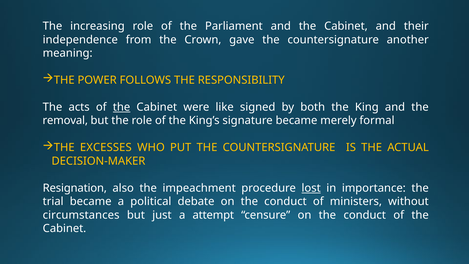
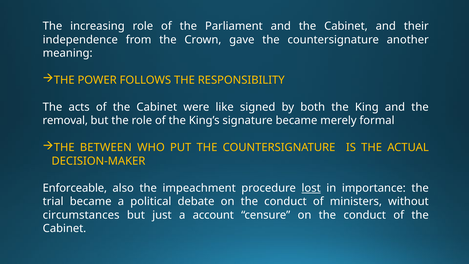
the at (122, 107) underline: present -> none
EXCESSES: EXCESSES -> BETWEEN
Resignation: Resignation -> Enforceable
attempt: attempt -> account
